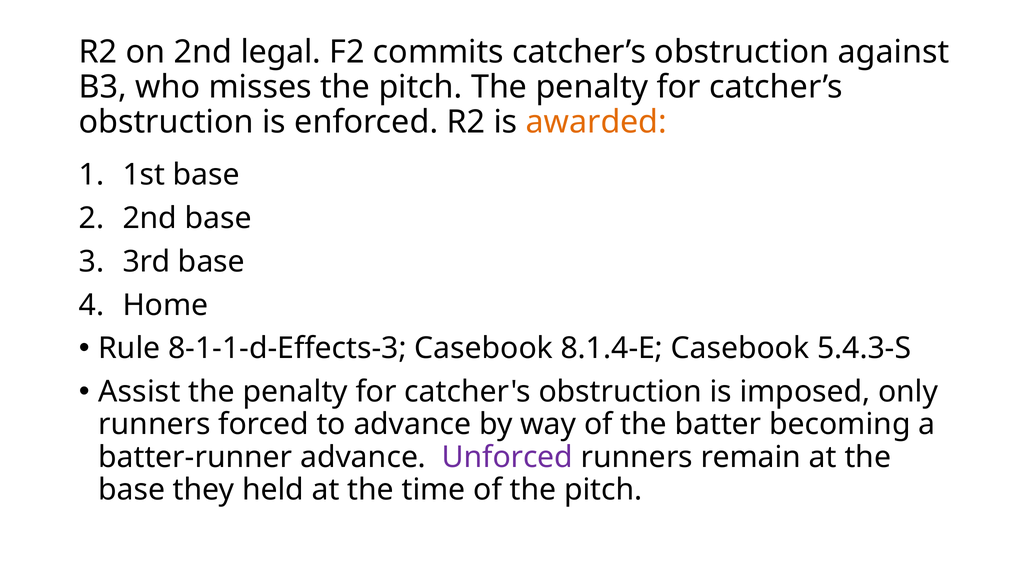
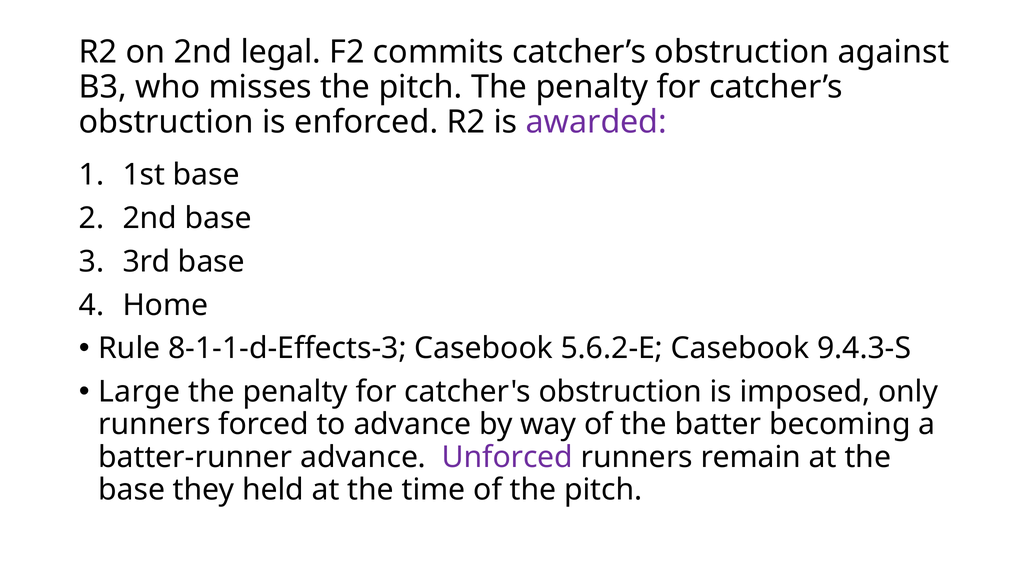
awarded colour: orange -> purple
8.1.4-E: 8.1.4-E -> 5.6.2-E
5.4.3-S: 5.4.3-S -> 9.4.3-S
Assist: Assist -> Large
